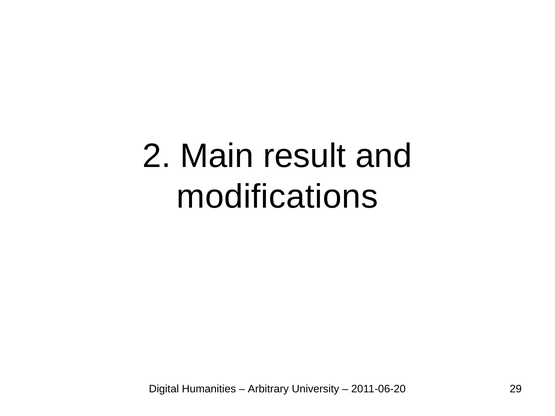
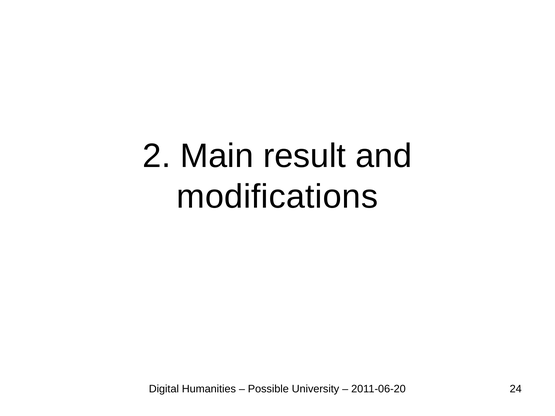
Arbitrary: Arbitrary -> Possible
29: 29 -> 24
